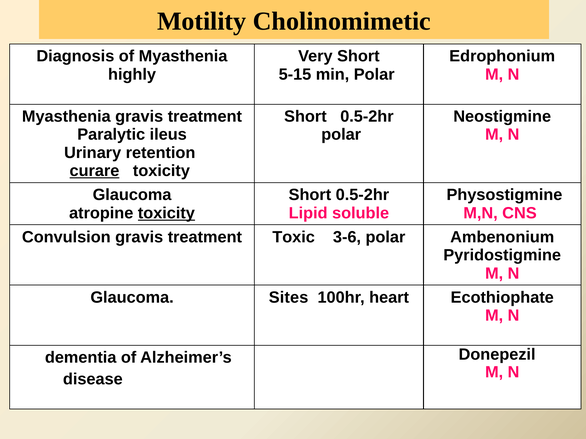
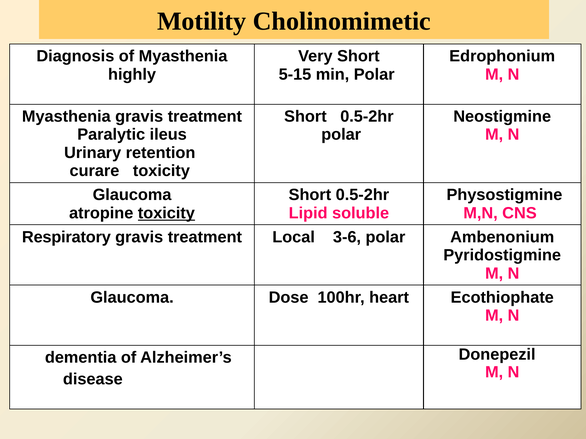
curare underline: present -> none
Convulsion: Convulsion -> Respiratory
Toxic: Toxic -> Local
Sites: Sites -> Dose
